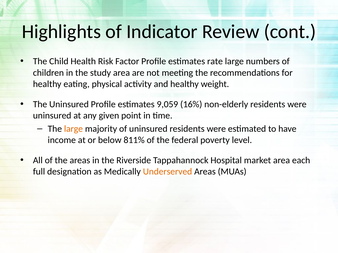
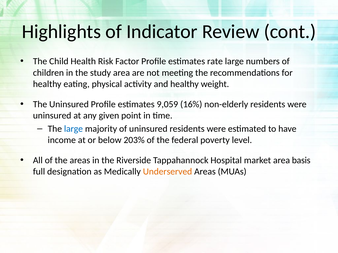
large at (73, 129) colour: orange -> blue
811%: 811% -> 203%
each: each -> basis
